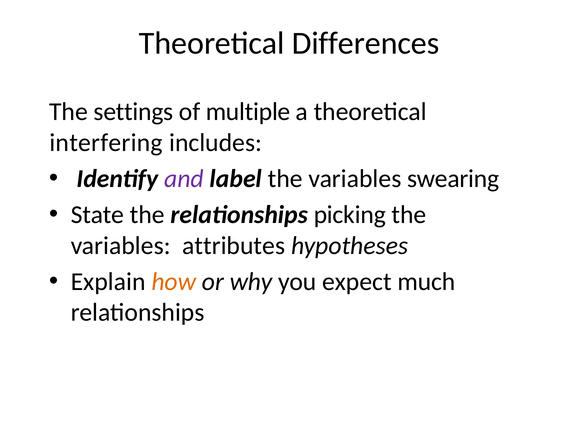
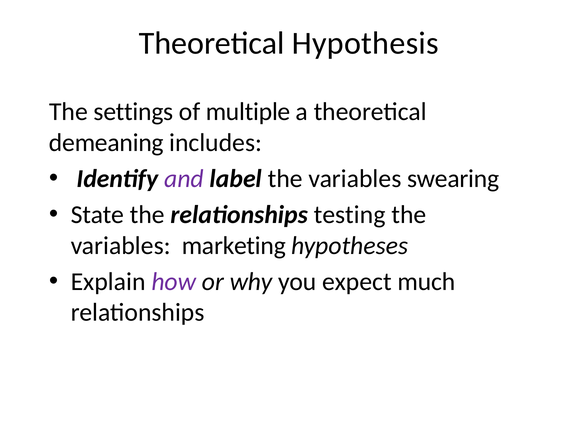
Differences: Differences -> Hypothesis
interfering: interfering -> demeaning
picking: picking -> testing
attributes: attributes -> marketing
how colour: orange -> purple
